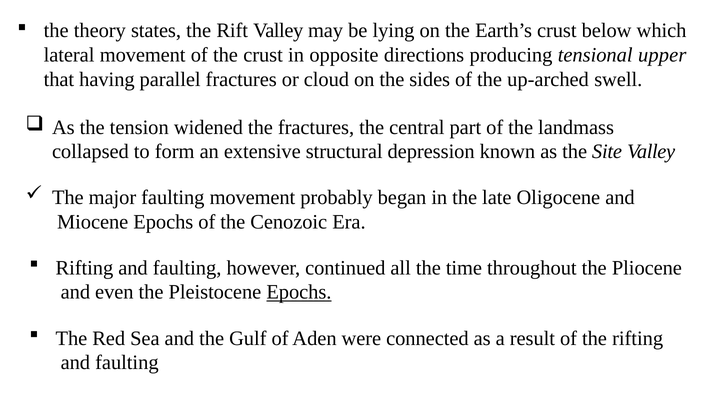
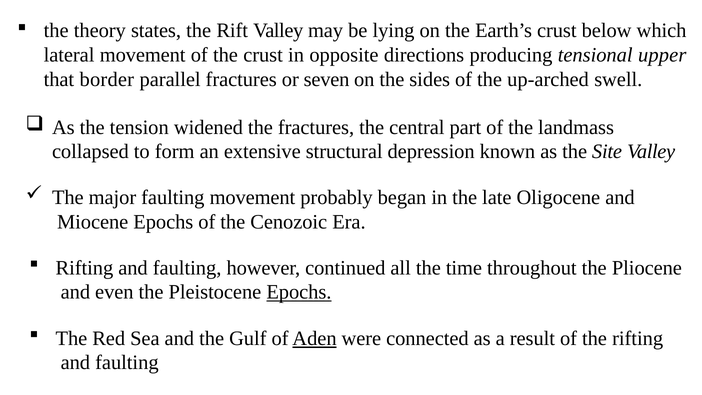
having: having -> border
cloud: cloud -> seven
Aden underline: none -> present
